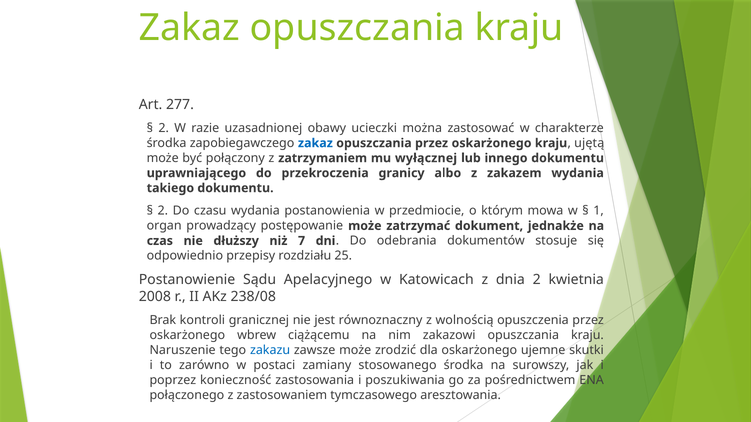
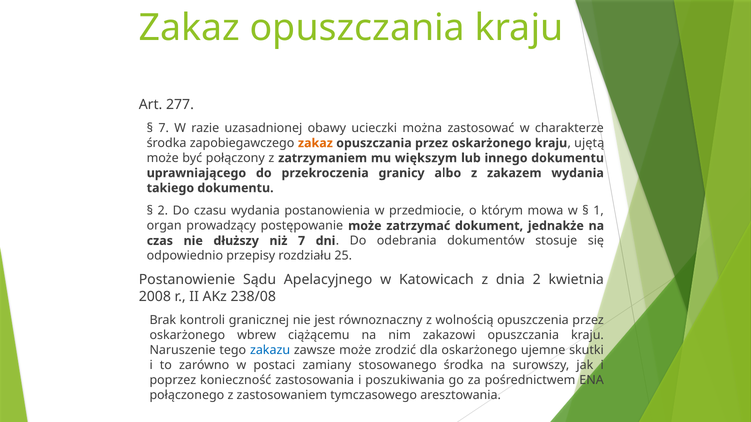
2 at (164, 128): 2 -> 7
zakaz at (315, 143) colour: blue -> orange
wyłącznej: wyłącznej -> większym
